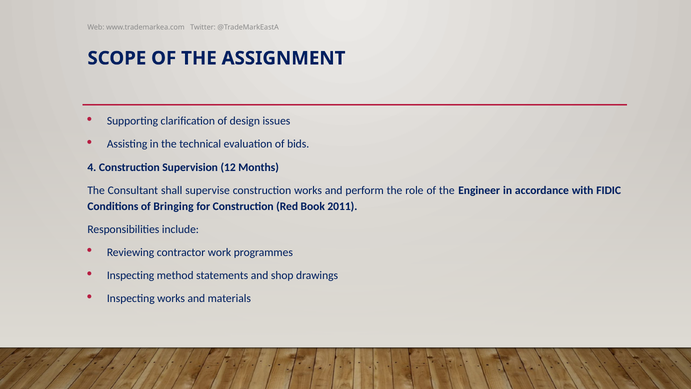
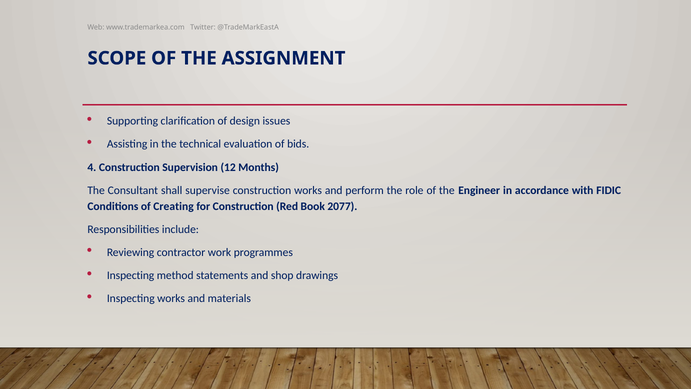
Bringing: Bringing -> Creating
2011: 2011 -> 2077
